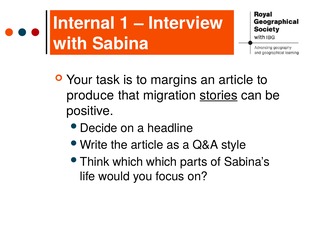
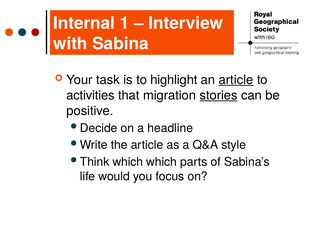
margins: margins -> highlight
article at (236, 80) underline: none -> present
produce: produce -> activities
